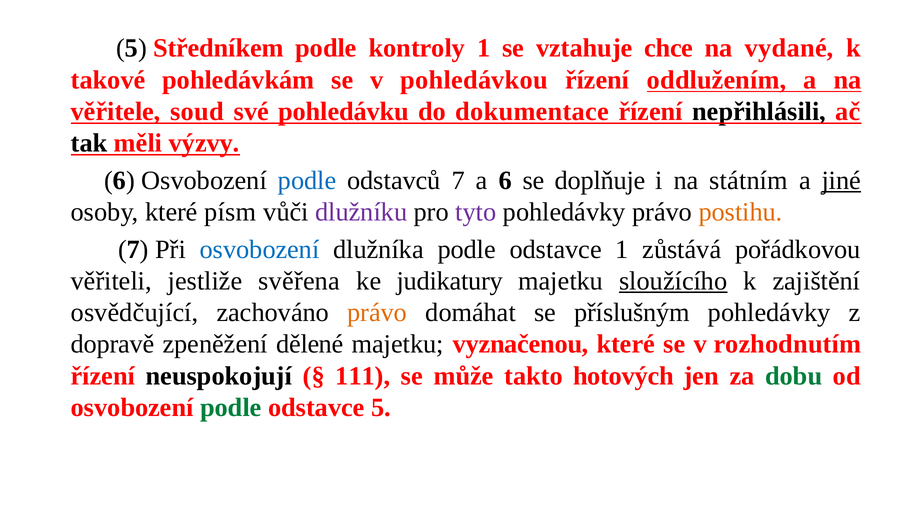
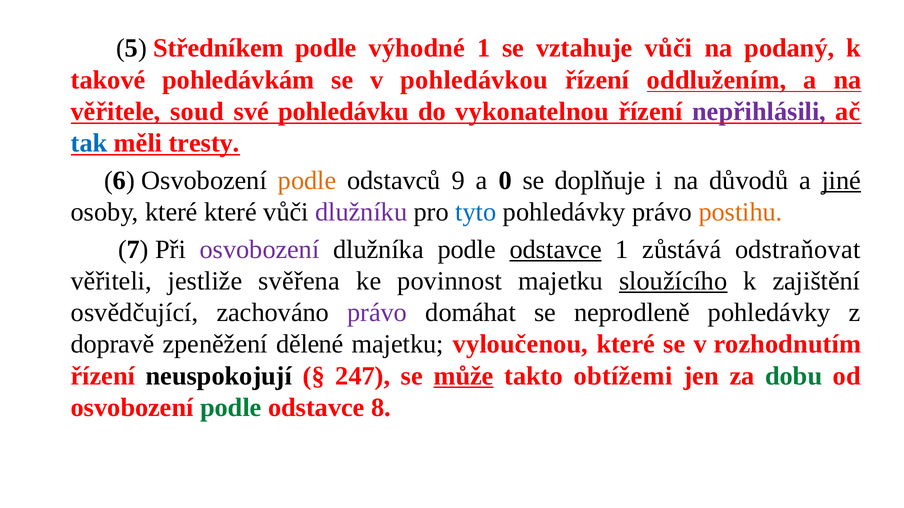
kontroly: kontroly -> výhodné
vztahuje chce: chce -> vůči
vydané: vydané -> podaný
dokumentace: dokumentace -> vykonatelnou
nepřihlásili colour: black -> purple
tak colour: black -> blue
výzvy: výzvy -> tresty
podle at (307, 181) colour: blue -> orange
odstavců 7: 7 -> 9
a 6: 6 -> 0
státním: státním -> důvodů
které písm: písm -> které
tyto colour: purple -> blue
osvobození at (260, 250) colour: blue -> purple
odstavce at (556, 250) underline: none -> present
pořádkovou: pořádkovou -> odstraňovat
judikatury: judikatury -> povinnost
právo at (377, 313) colour: orange -> purple
příslušným: příslušným -> neprodleně
vyznačenou: vyznačenou -> vyloučenou
111: 111 -> 247
může underline: none -> present
hotových: hotových -> obtížemi
odstavce 5: 5 -> 8
